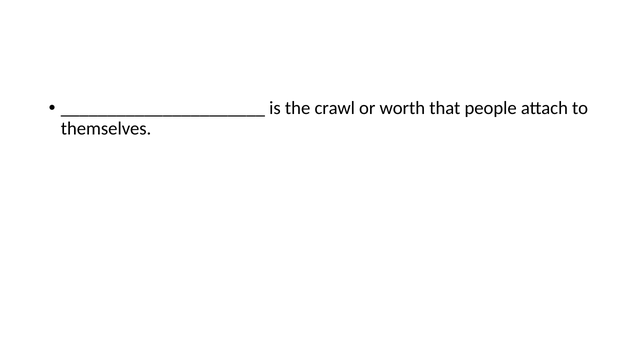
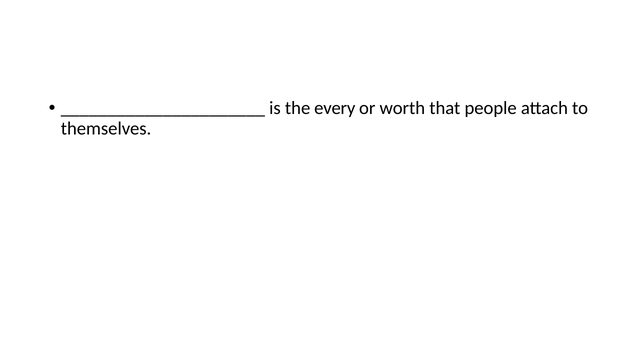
crawl: crawl -> every
